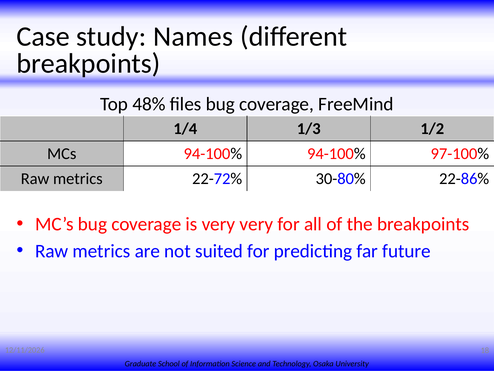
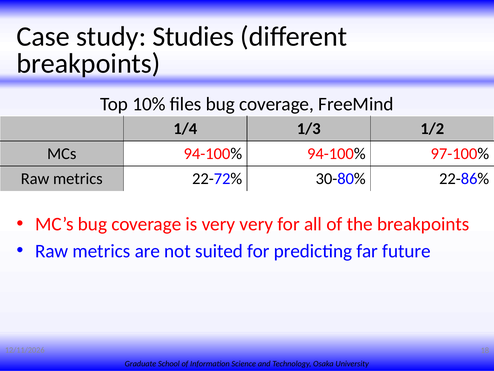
Names: Names -> Studies
48%: 48% -> 10%
